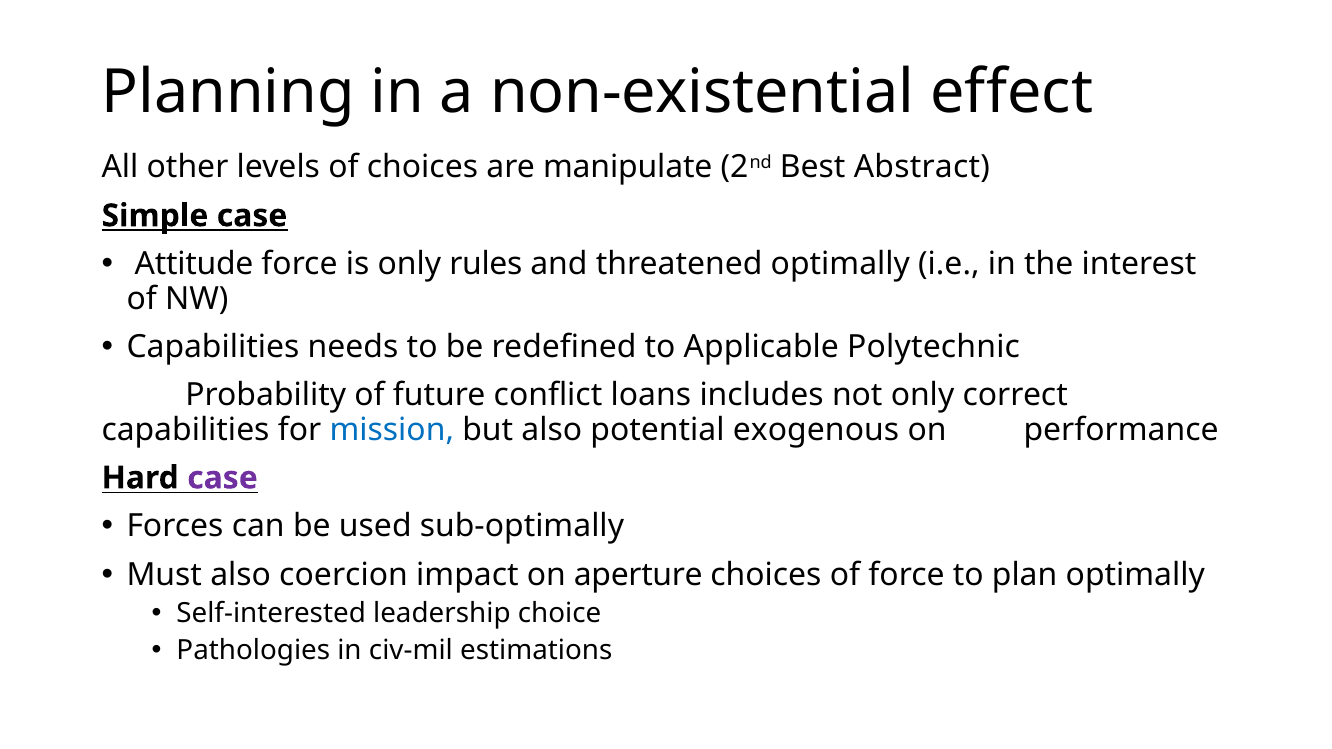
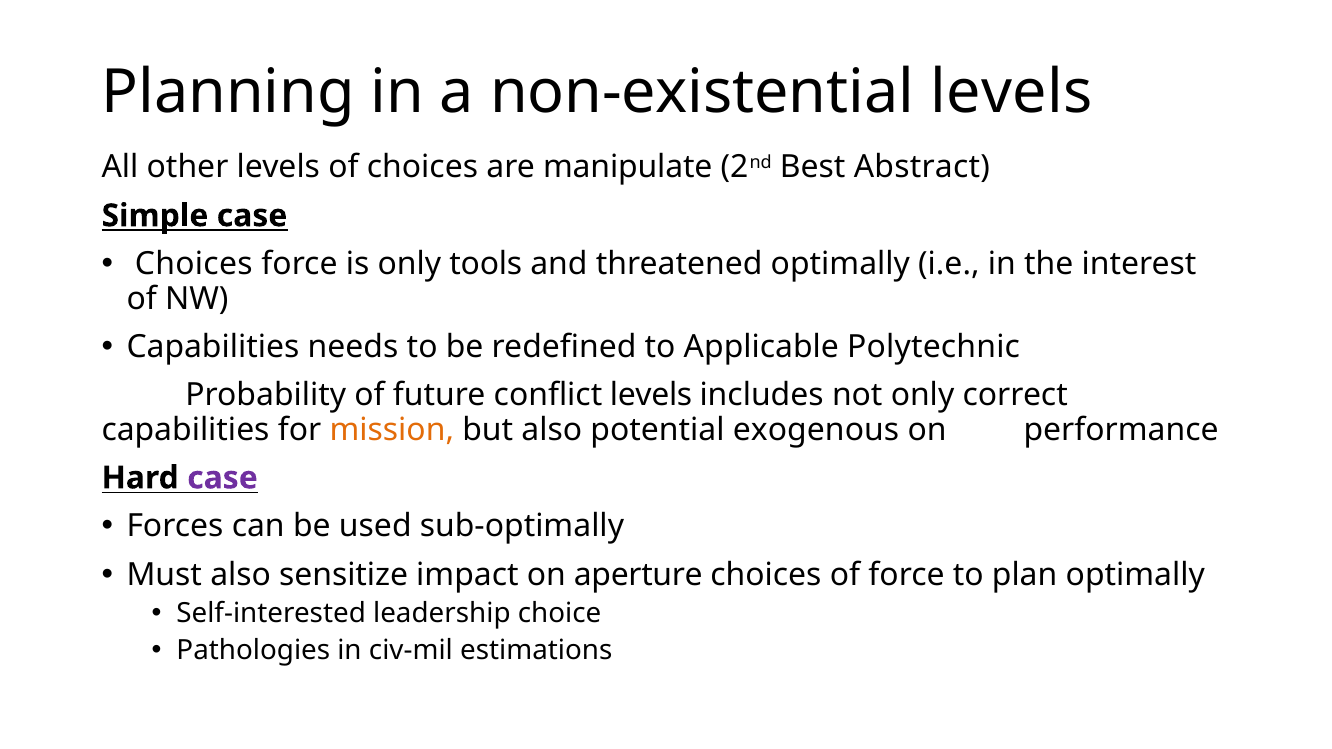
non-existential effect: effect -> levels
Attitude at (194, 264): Attitude -> Choices
rules: rules -> tools
conflict loans: loans -> levels
mission colour: blue -> orange
coercion: coercion -> sensitize
